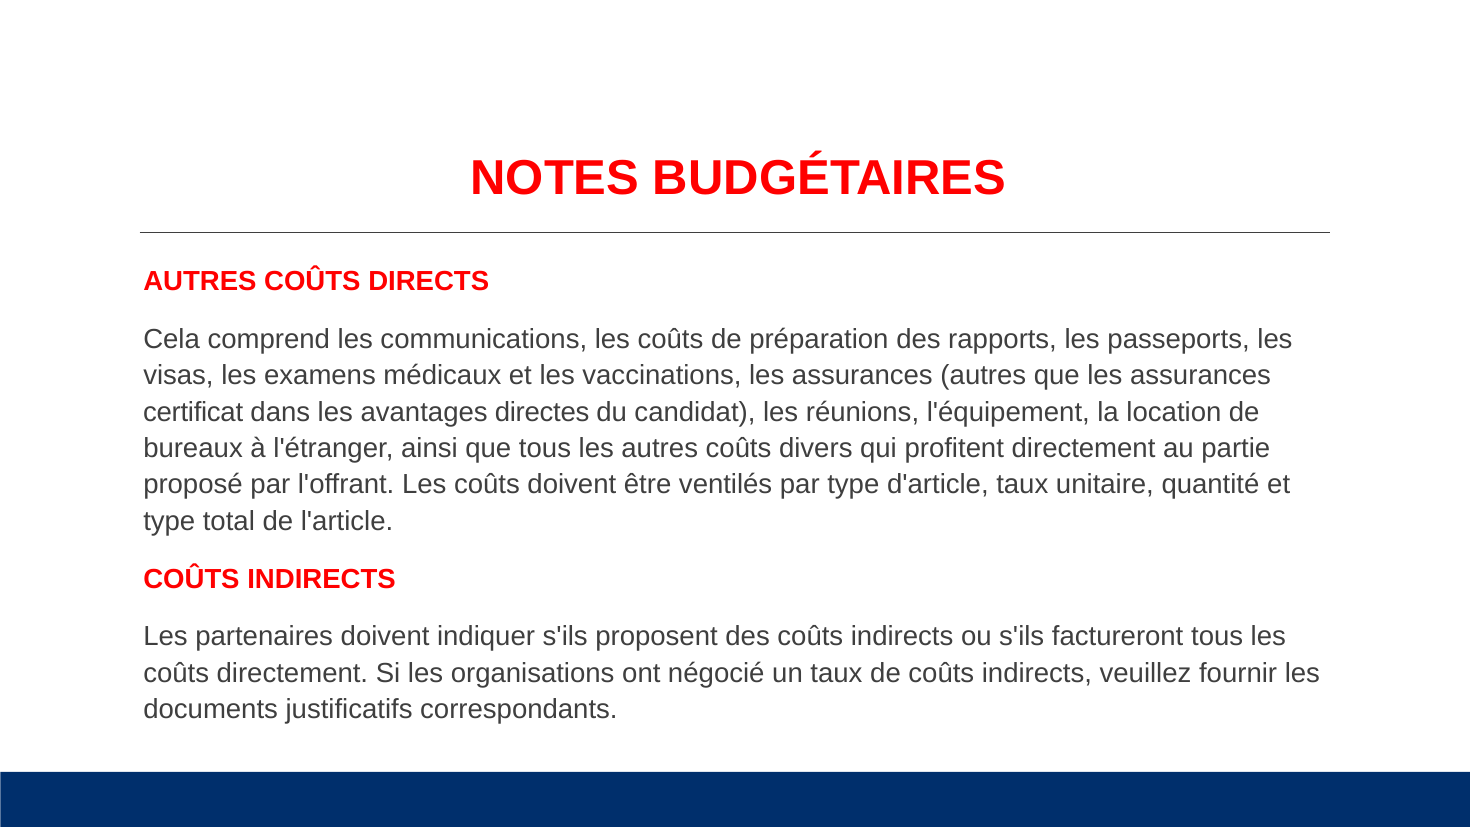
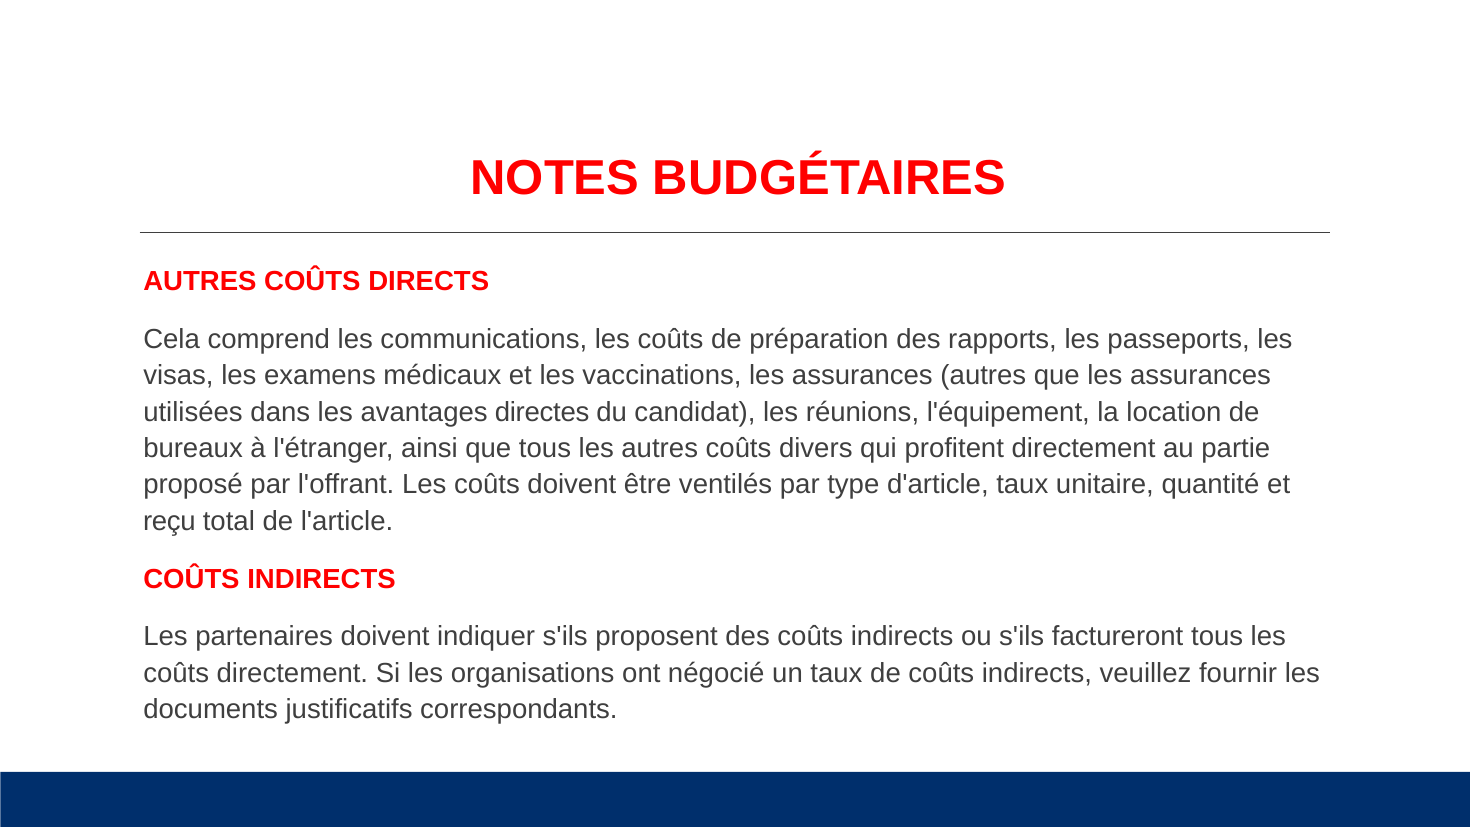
certificat: certificat -> utilisées
type at (169, 521): type -> reçu
